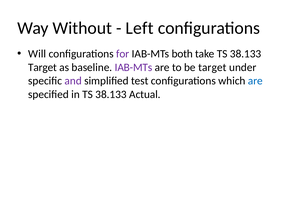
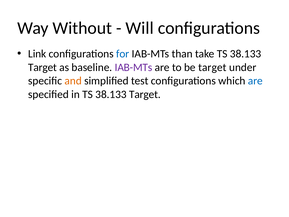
Left: Left -> Will
Will: Will -> Link
for colour: purple -> blue
both: both -> than
and colour: purple -> orange
in TS 38.133 Actual: Actual -> Target
